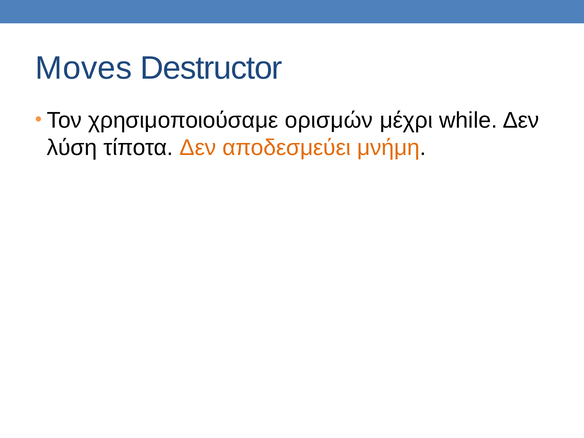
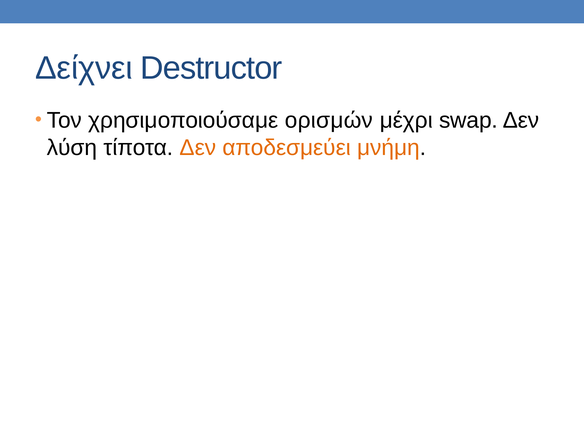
Moves: Moves -> Δείχνει
while: while -> swap
